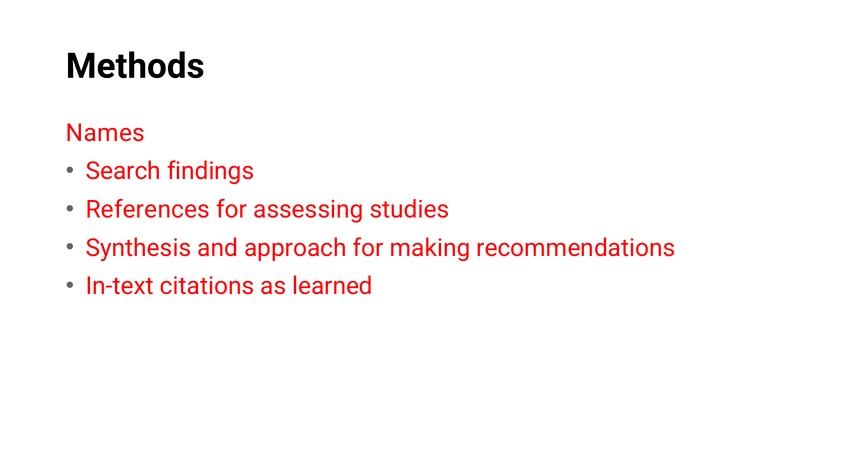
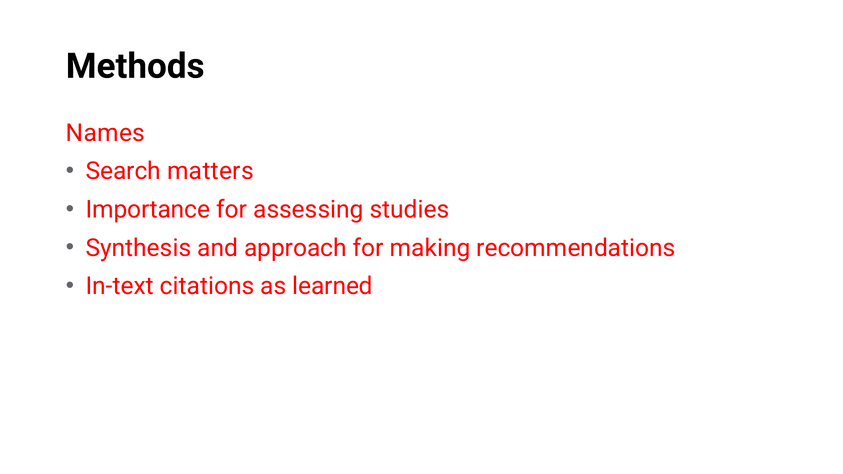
findings: findings -> matters
References: References -> Importance
